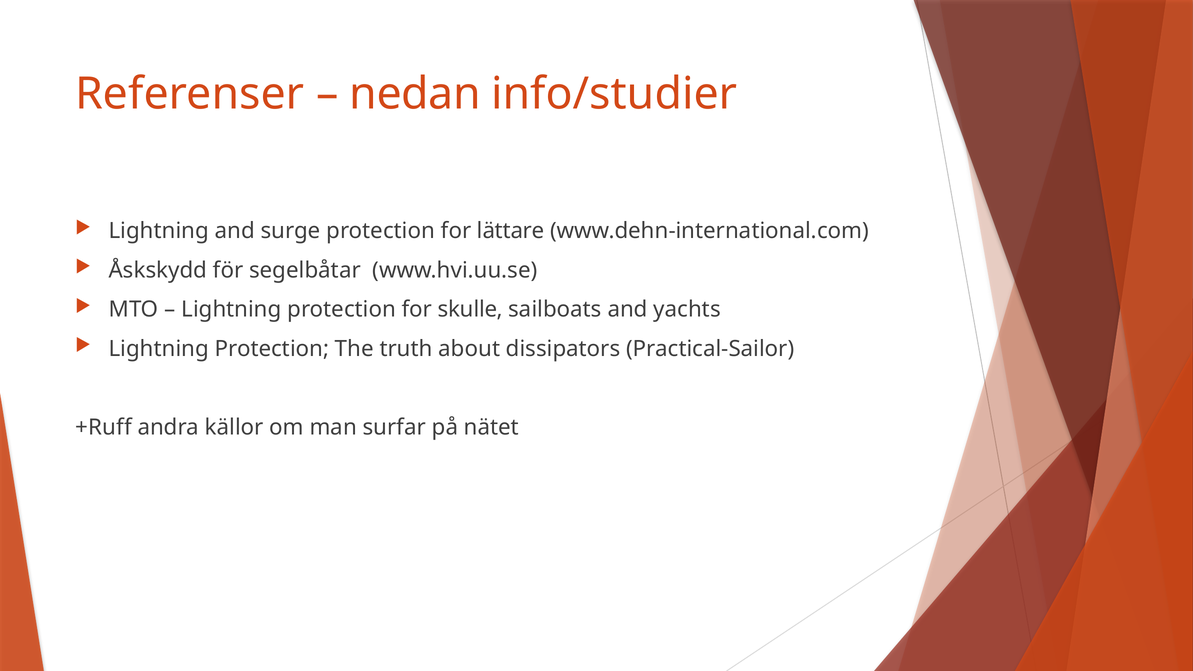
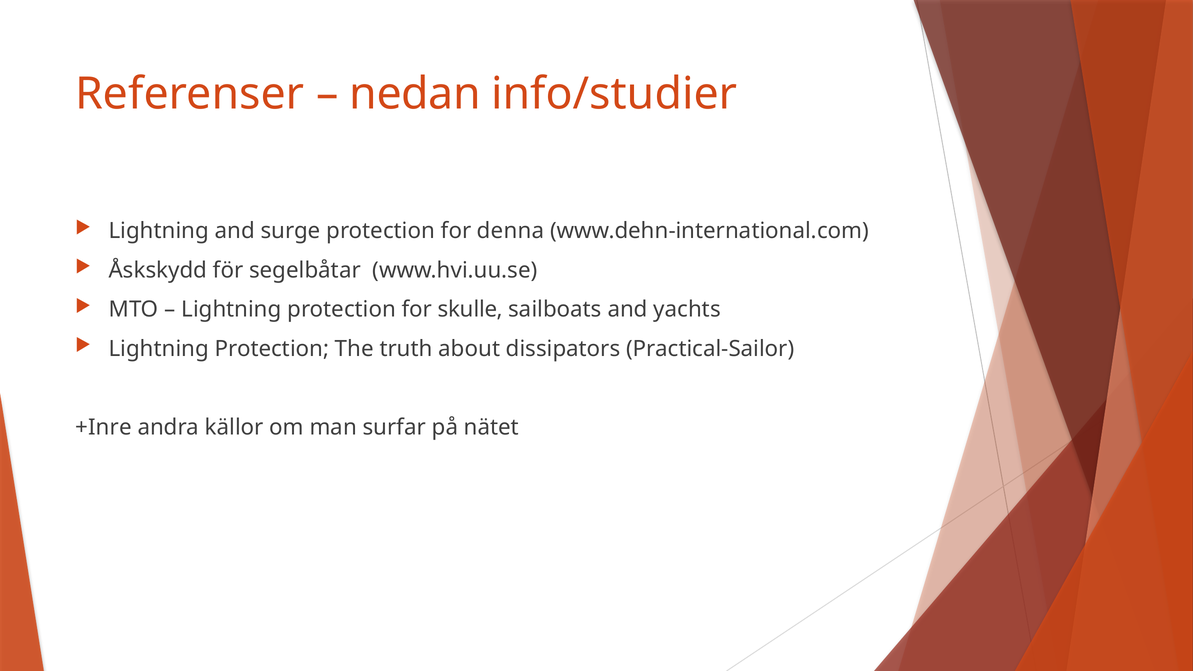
lättare: lättare -> denna
+Ruff: +Ruff -> +Inre
